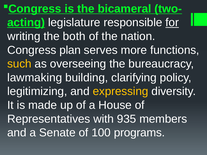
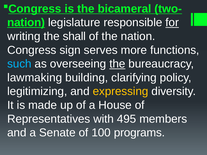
acting at (26, 23): acting -> nation
both: both -> shall
plan: plan -> sign
such colour: yellow -> light blue
the at (117, 64) underline: none -> present
935: 935 -> 495
